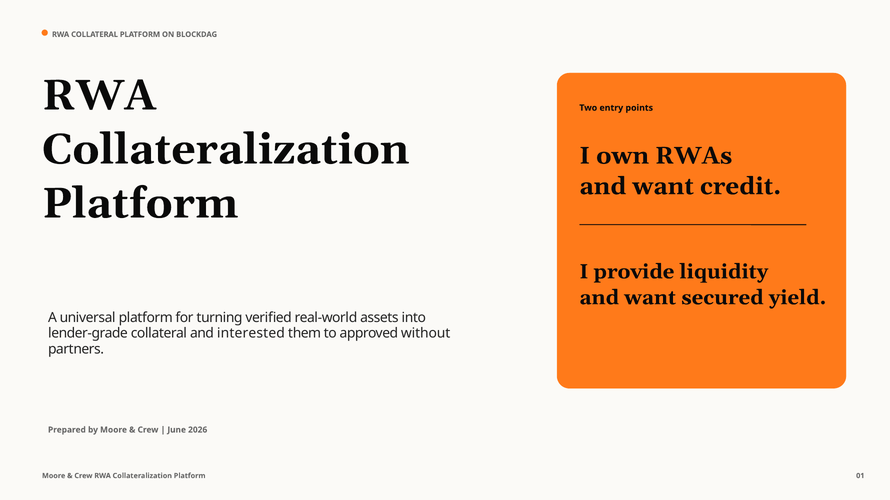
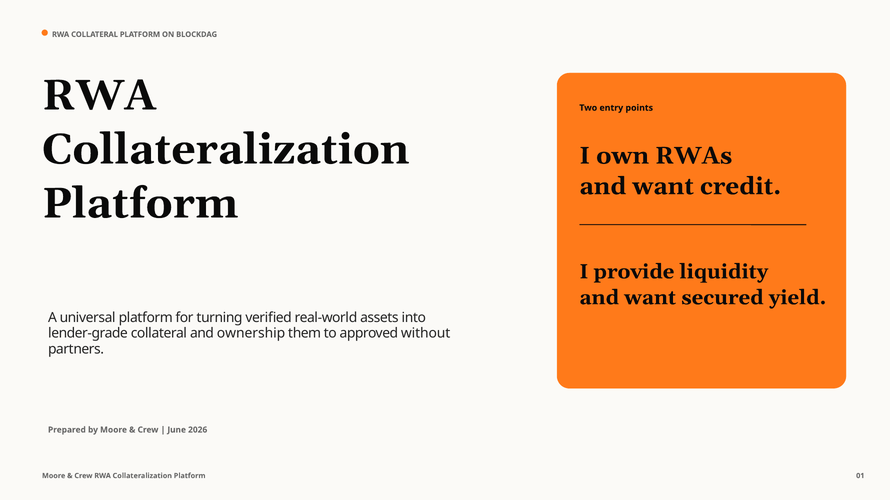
interested: interested -> ownership
